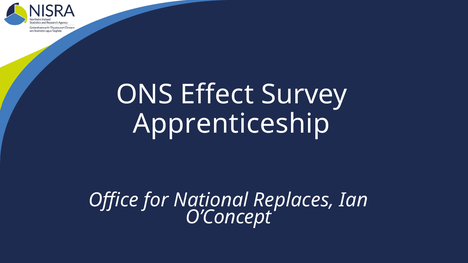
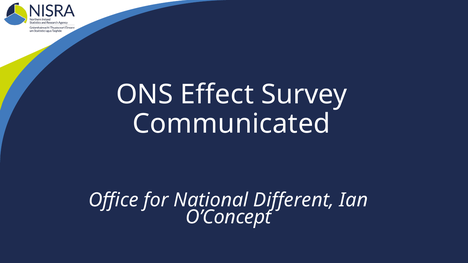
Apprenticeship: Apprenticeship -> Communicated
Replaces: Replaces -> Different
